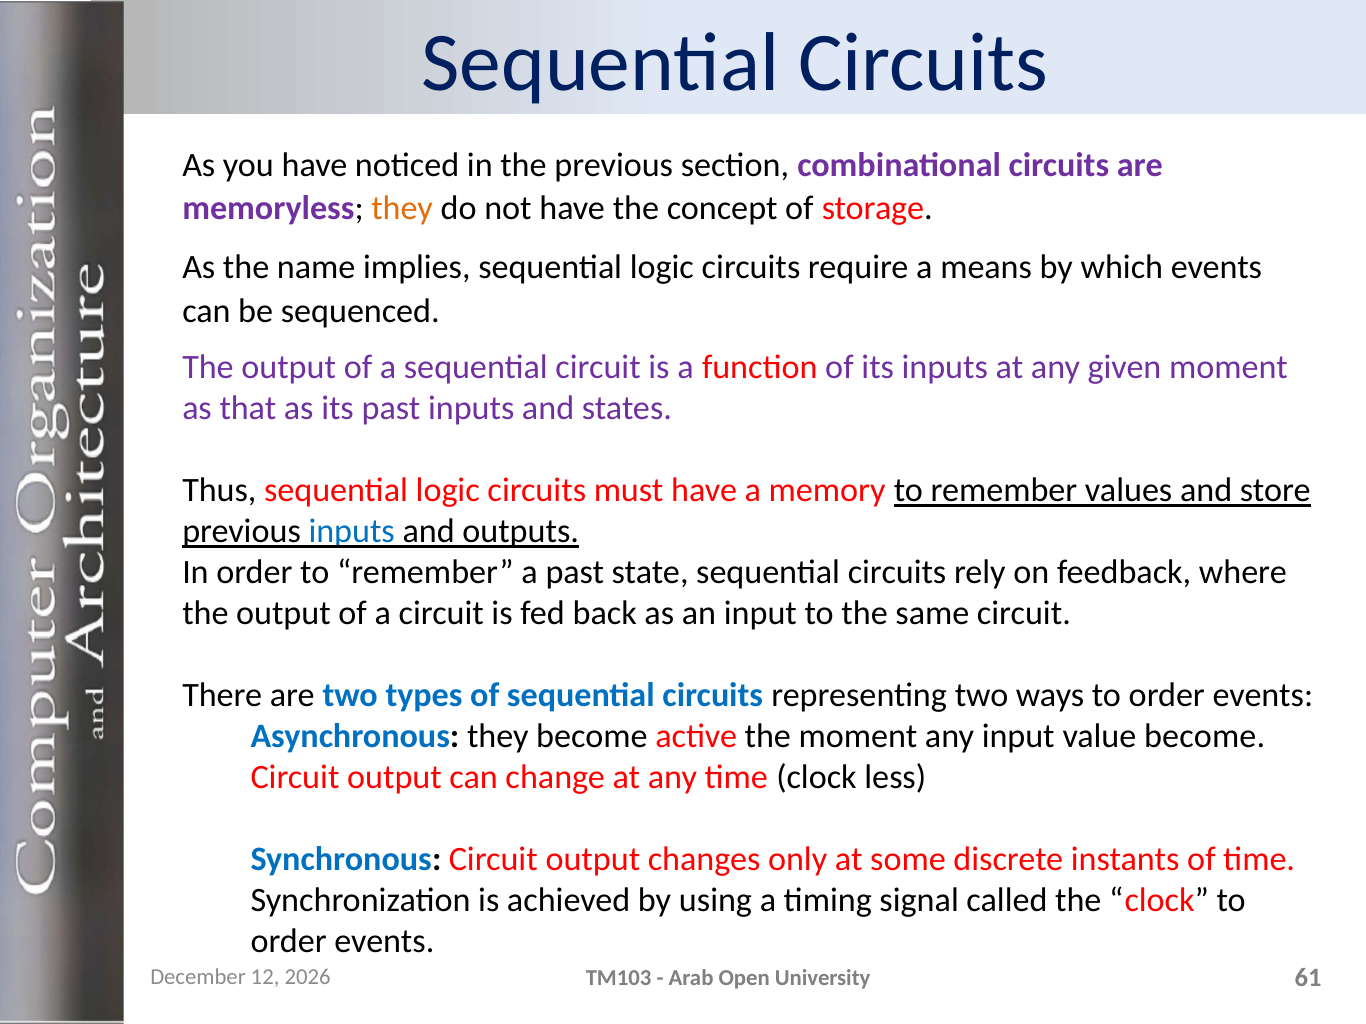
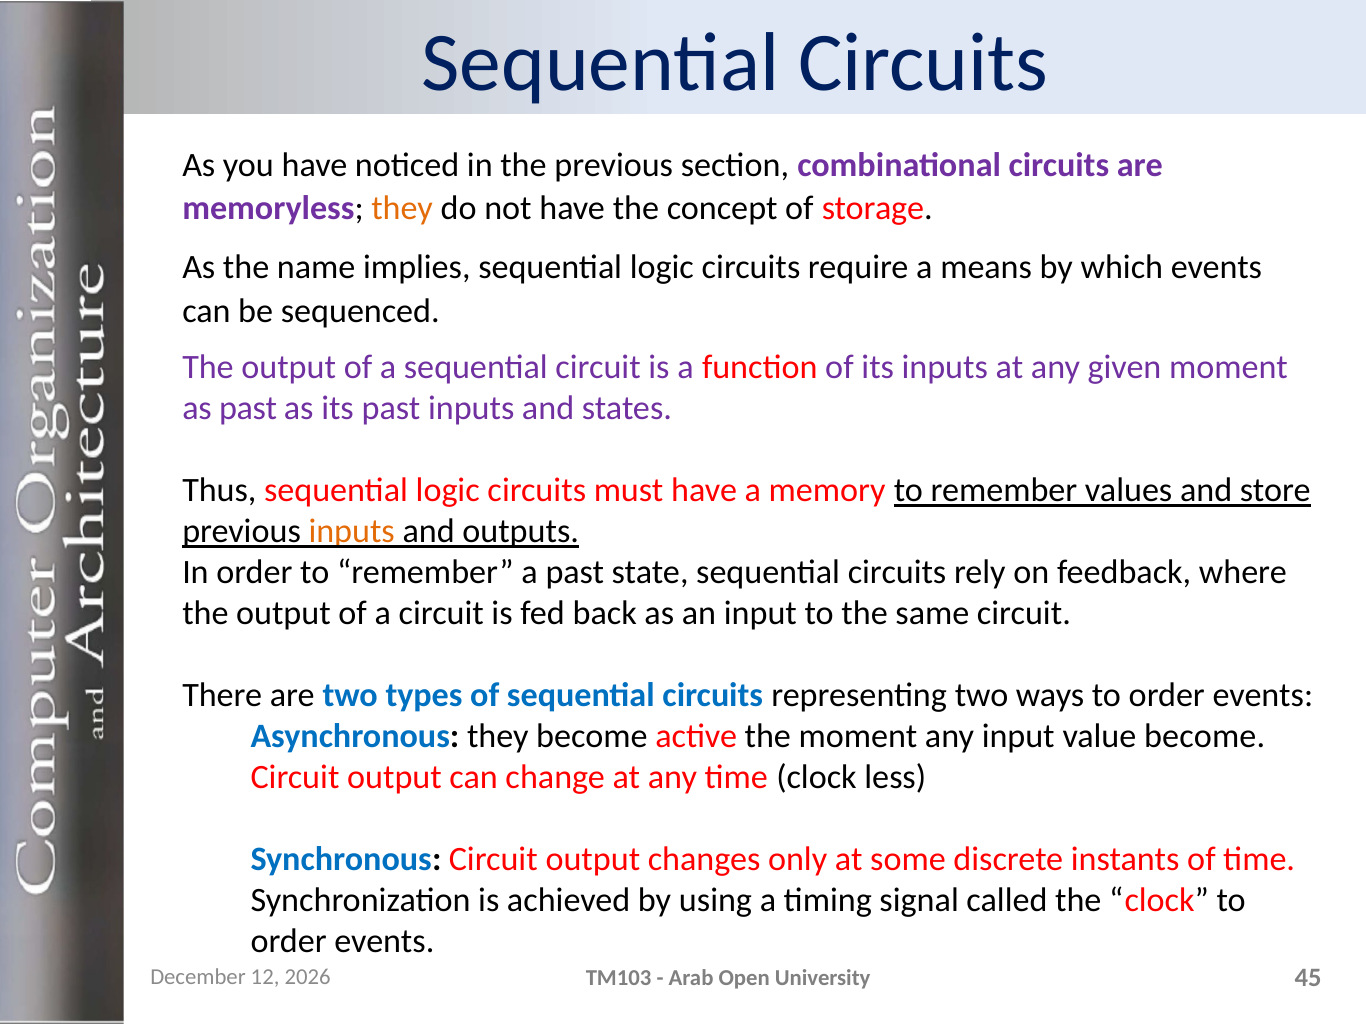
as that: that -> past
inputs at (352, 532) colour: blue -> orange
61: 61 -> 45
